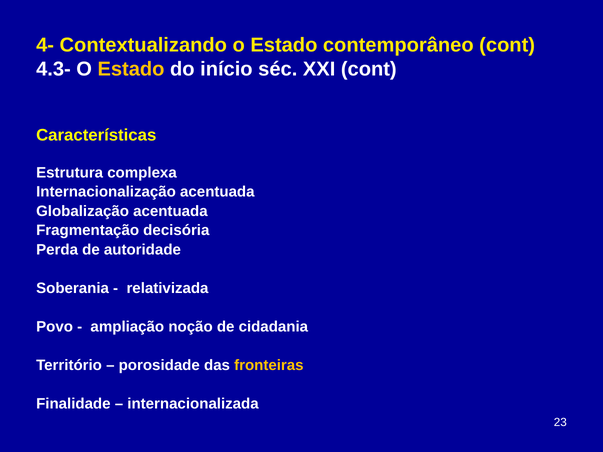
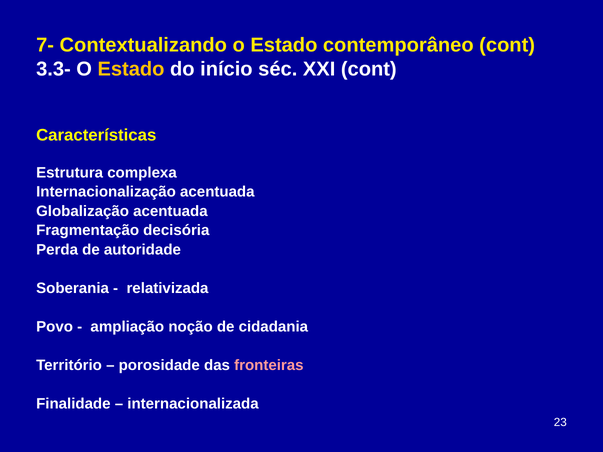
4-: 4- -> 7-
4.3-: 4.3- -> 3.3-
fronteiras colour: yellow -> pink
